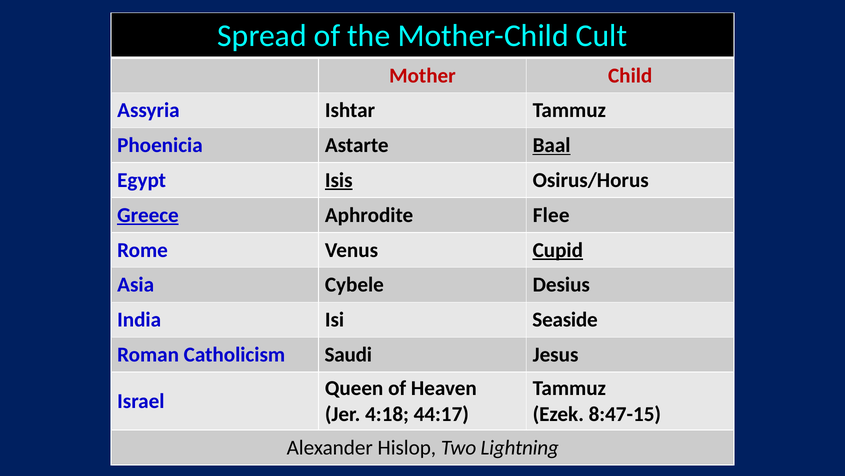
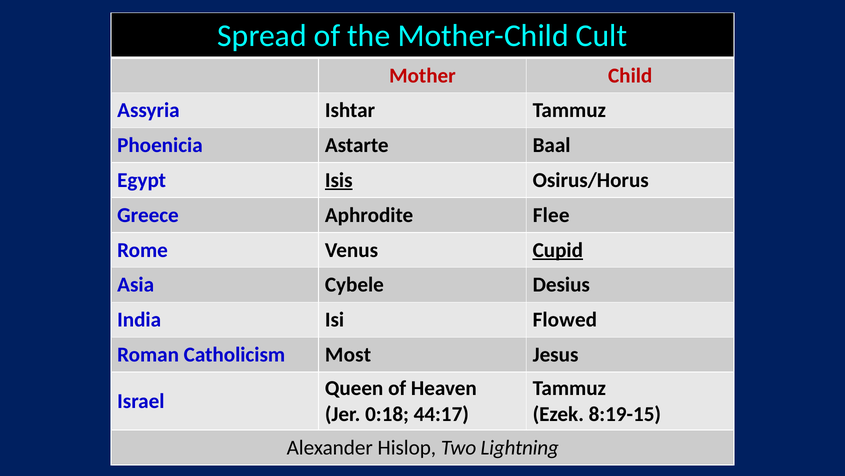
Baal underline: present -> none
Greece underline: present -> none
Seaside: Seaside -> Flowed
Saudi: Saudi -> Most
4:18: 4:18 -> 0:18
8:47-15: 8:47-15 -> 8:19-15
